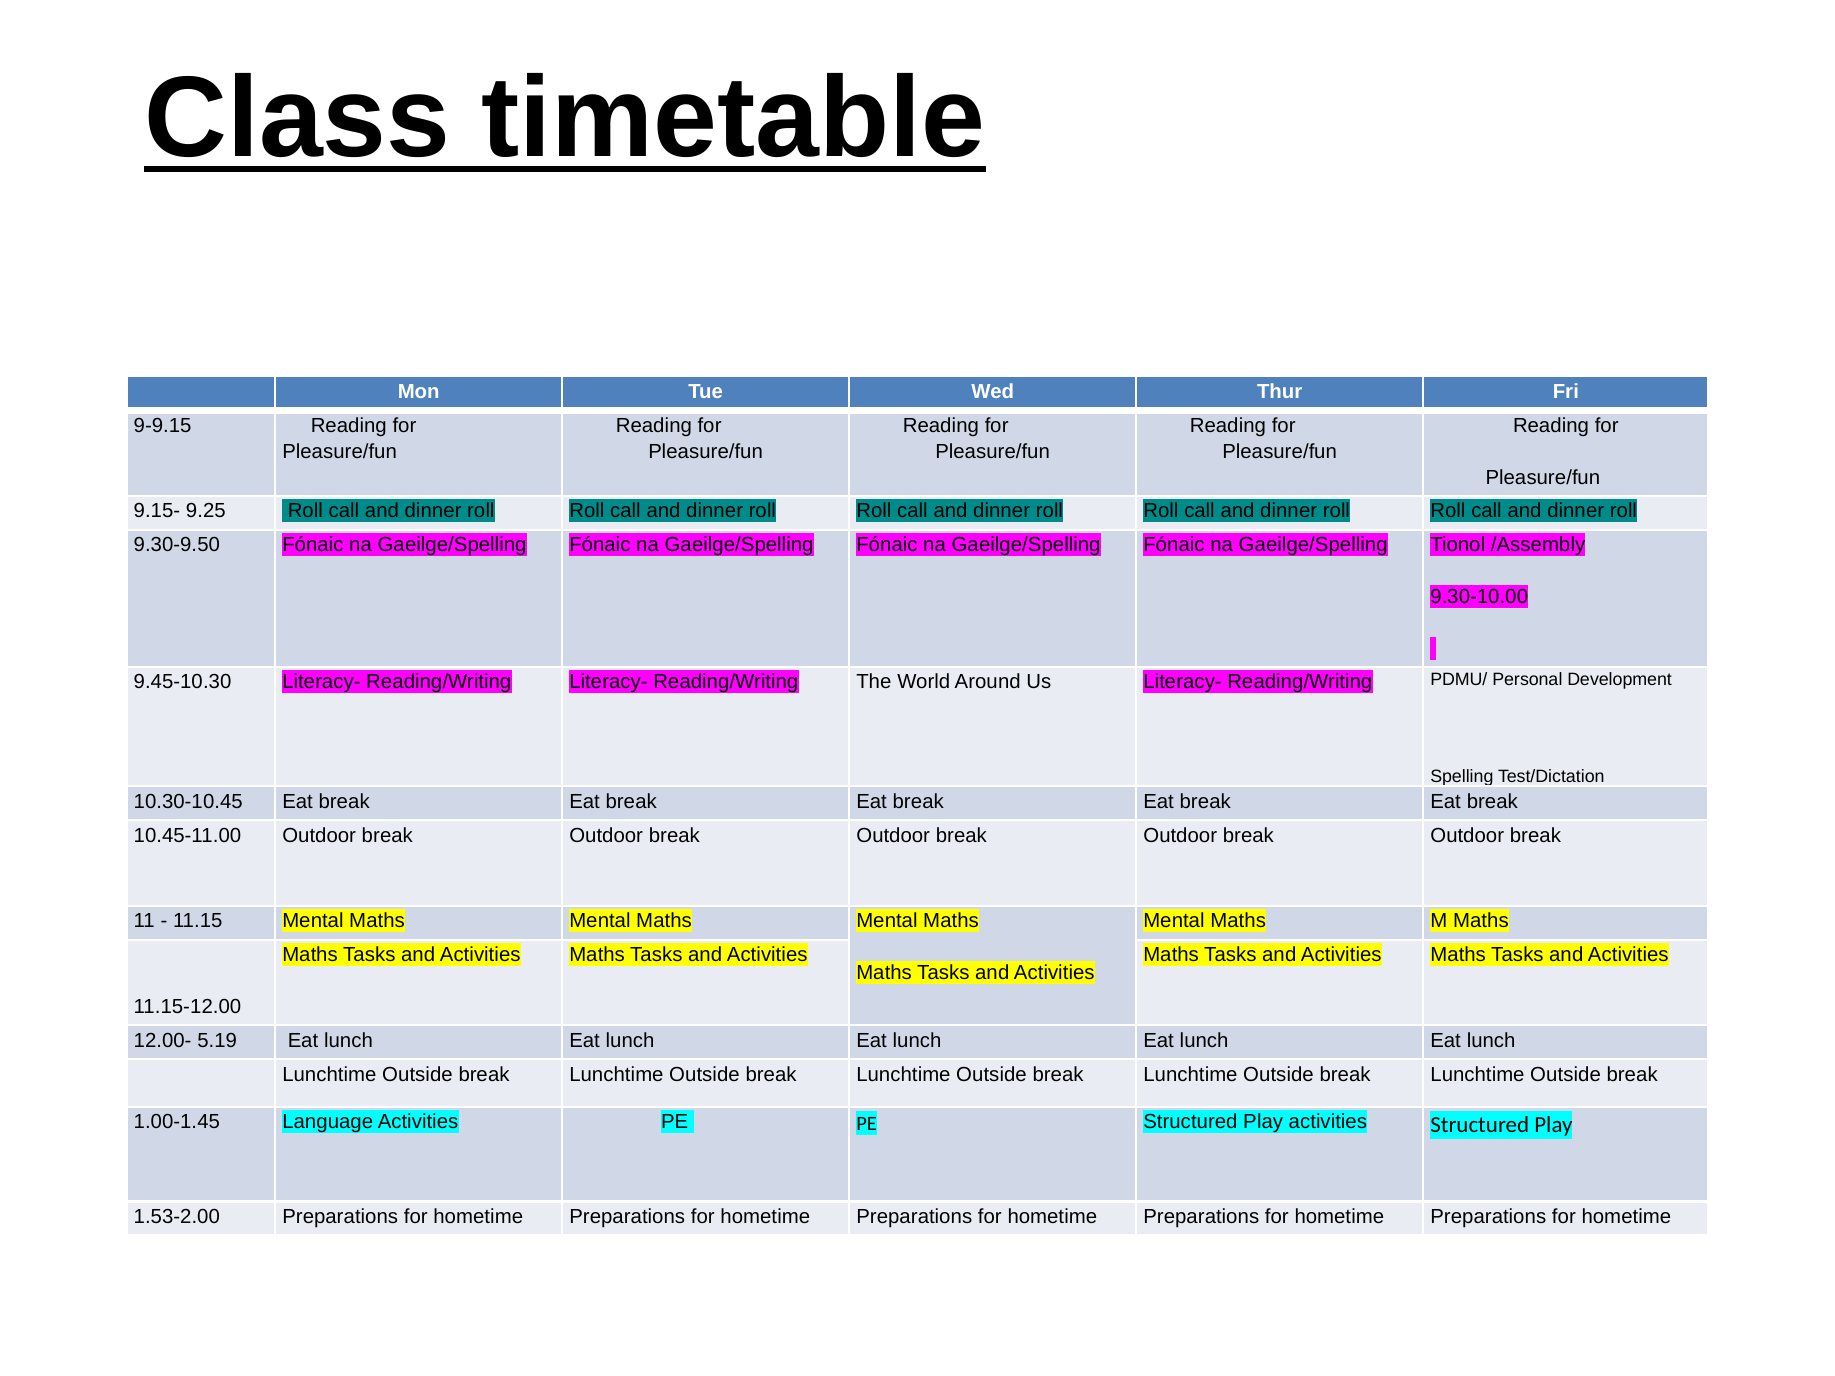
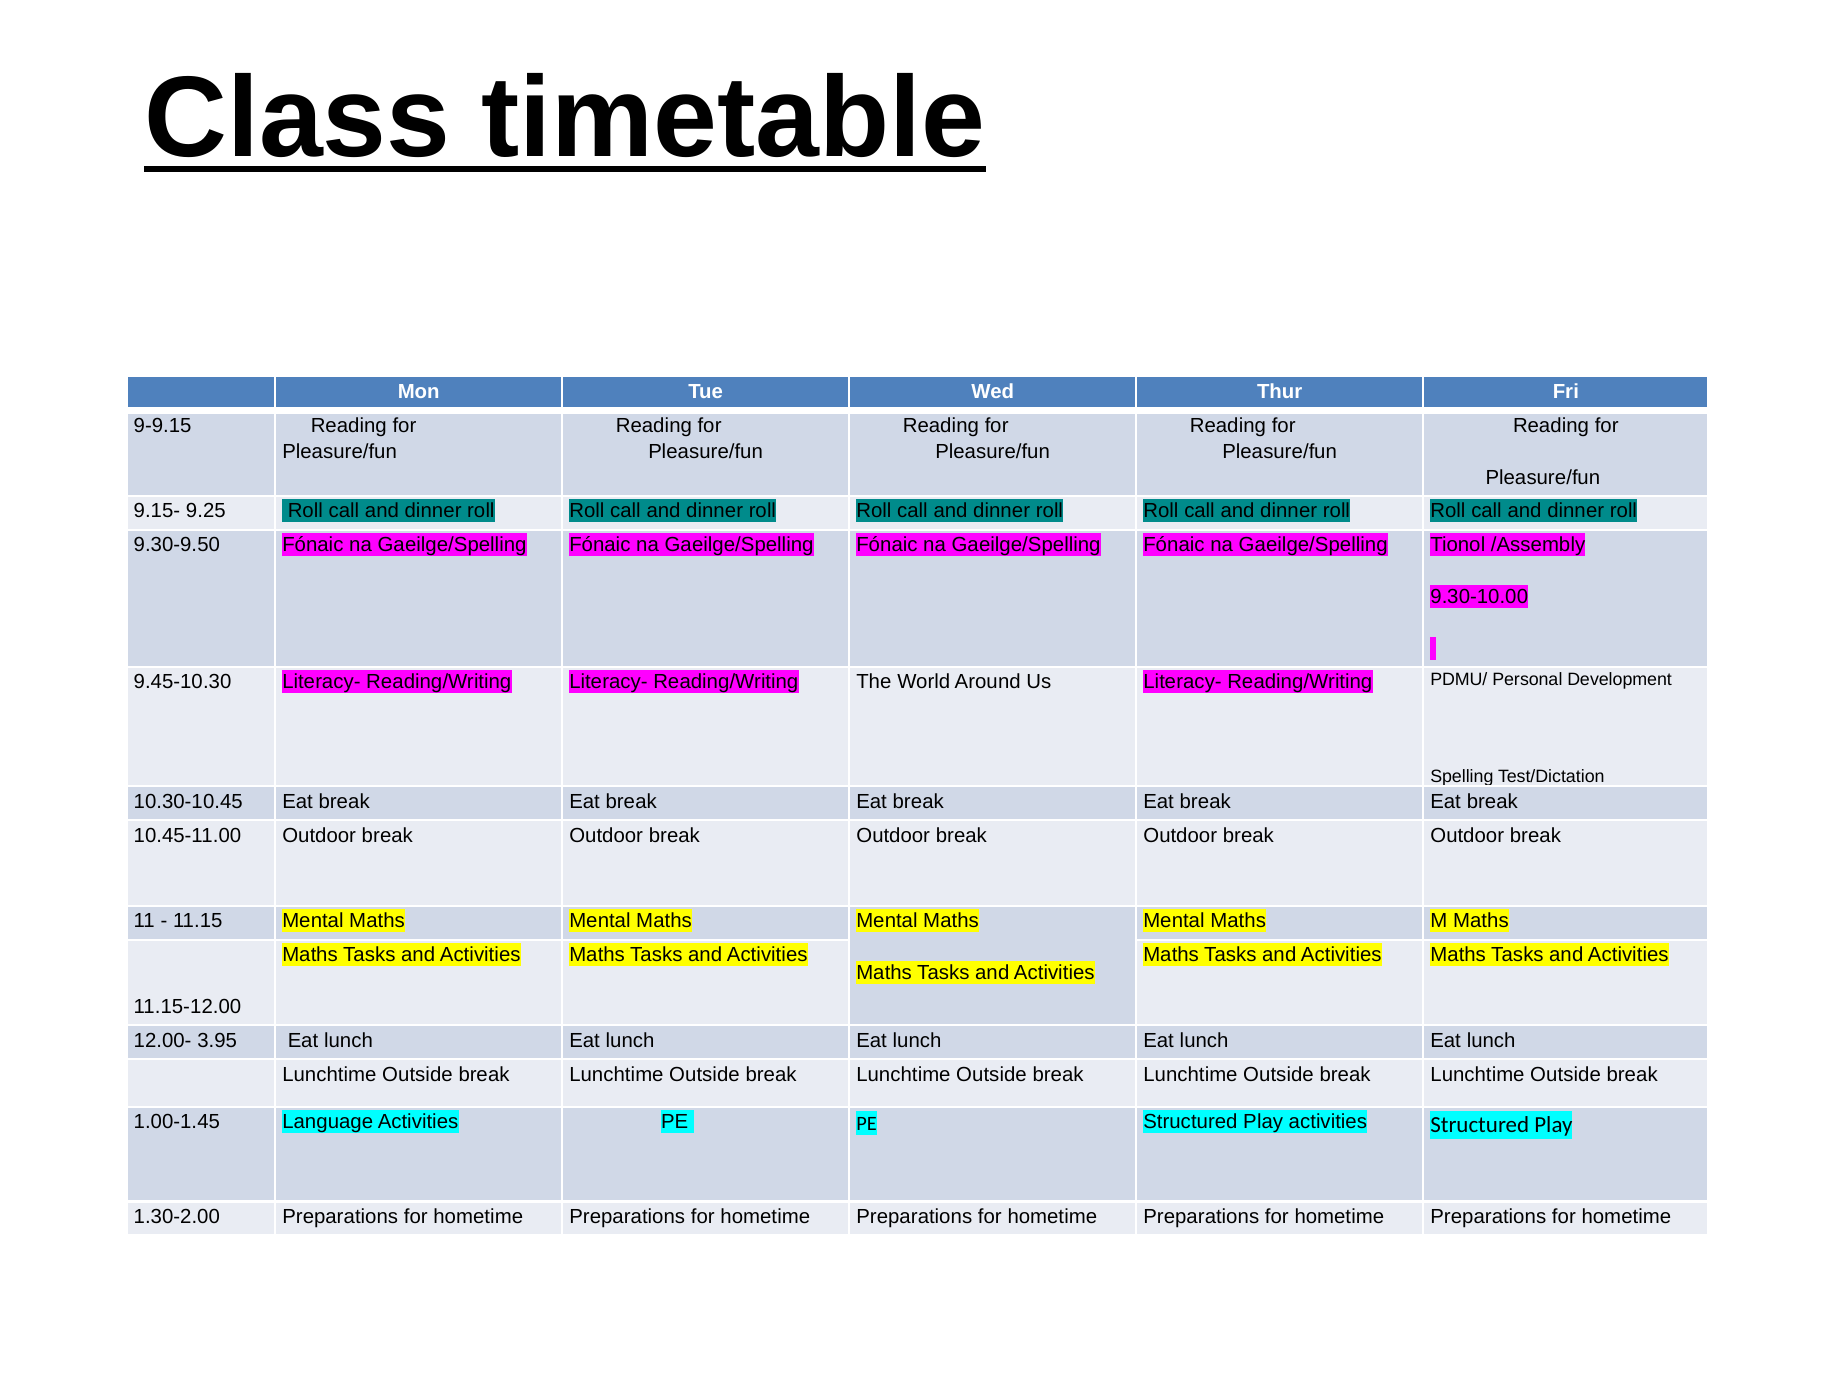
5.19: 5.19 -> 3.95
1.53-2.00: 1.53-2.00 -> 1.30-2.00
